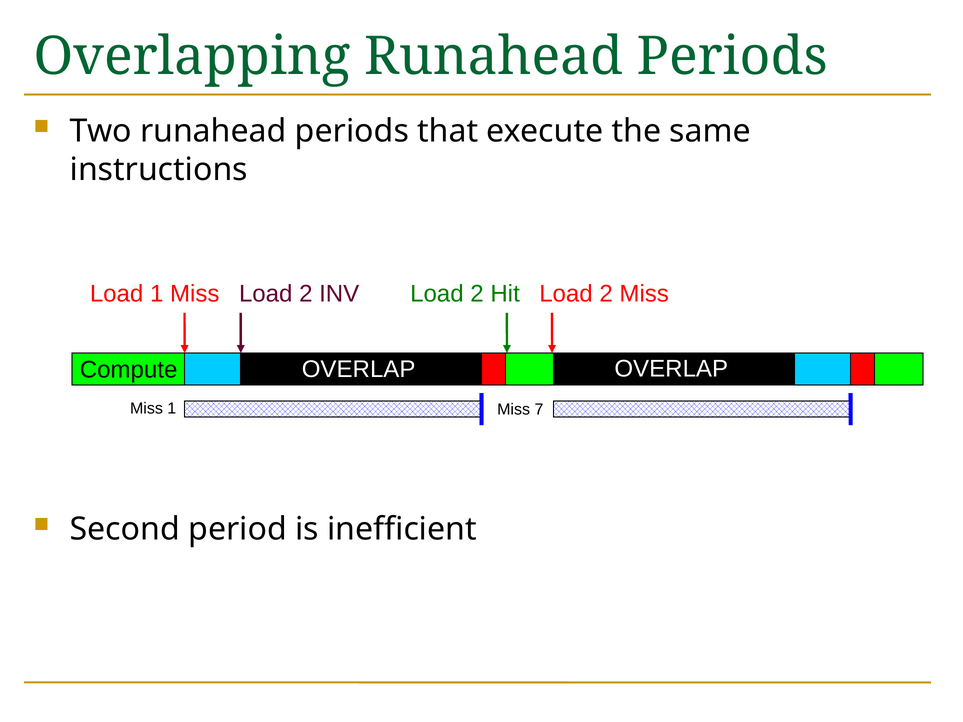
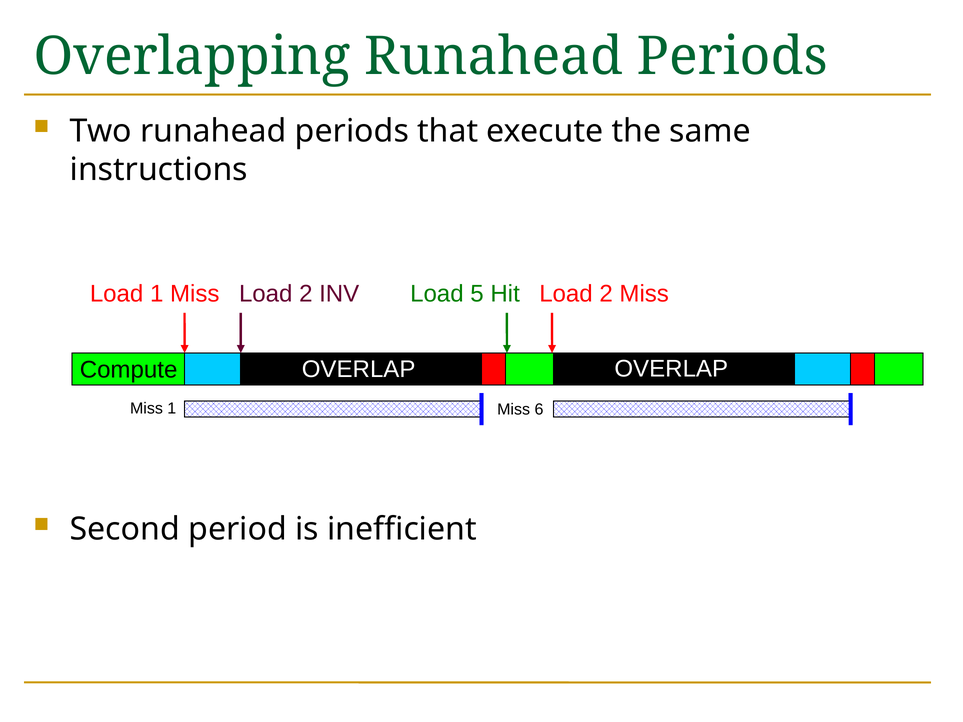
INV Load 2: 2 -> 5
7: 7 -> 6
